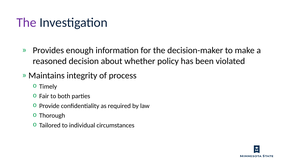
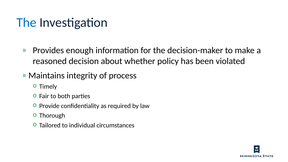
The at (27, 23) colour: purple -> blue
